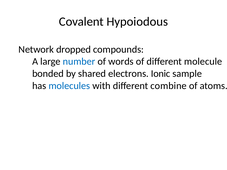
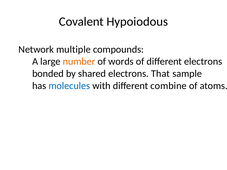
dropped: dropped -> multiple
number colour: blue -> orange
different molecule: molecule -> electrons
Ionic: Ionic -> That
